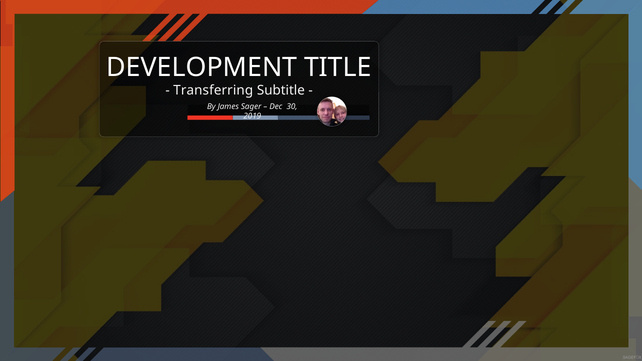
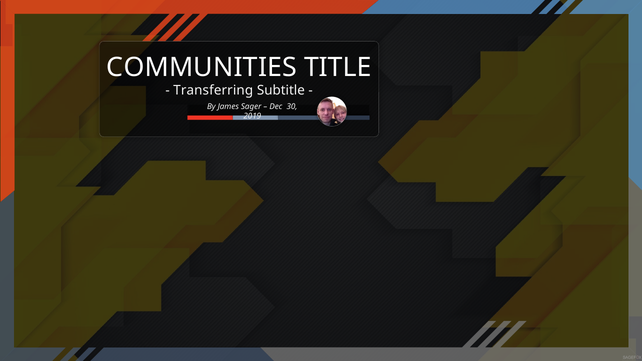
DEVELOPMENT: DEVELOPMENT -> COMMUNITIES
